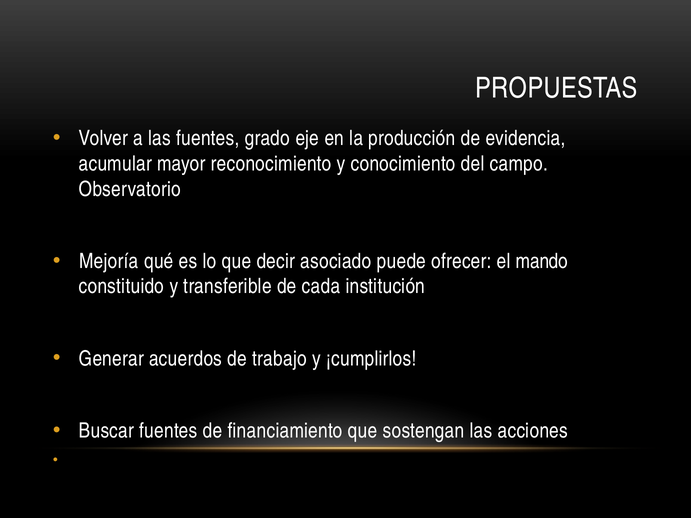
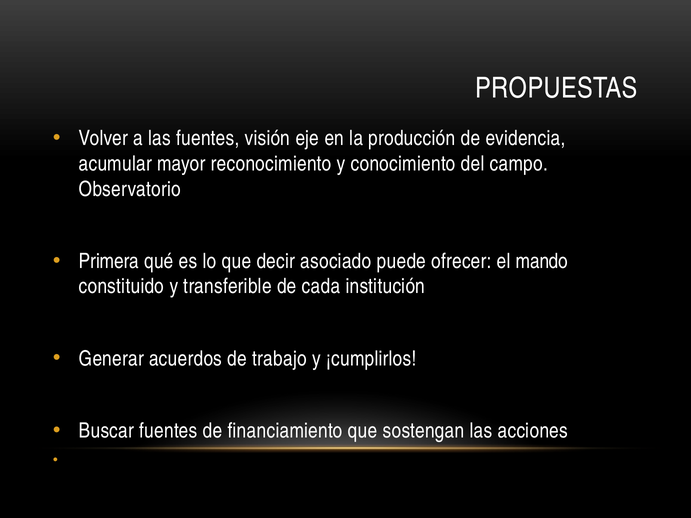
grado: grado -> visión
Mejoría: Mejoría -> Primera
